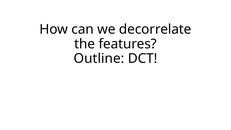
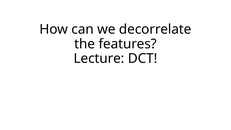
Outline: Outline -> Lecture
